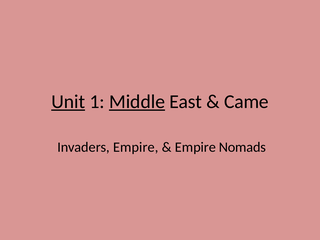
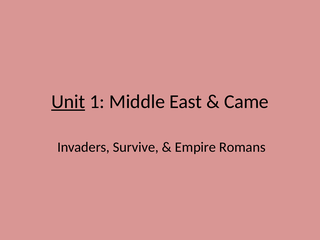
Middle underline: present -> none
Invaders Empire: Empire -> Survive
Nomads: Nomads -> Romans
